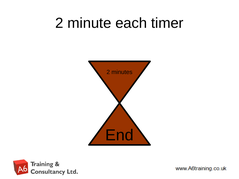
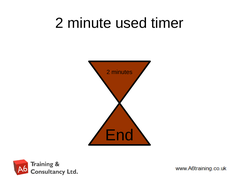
each: each -> used
